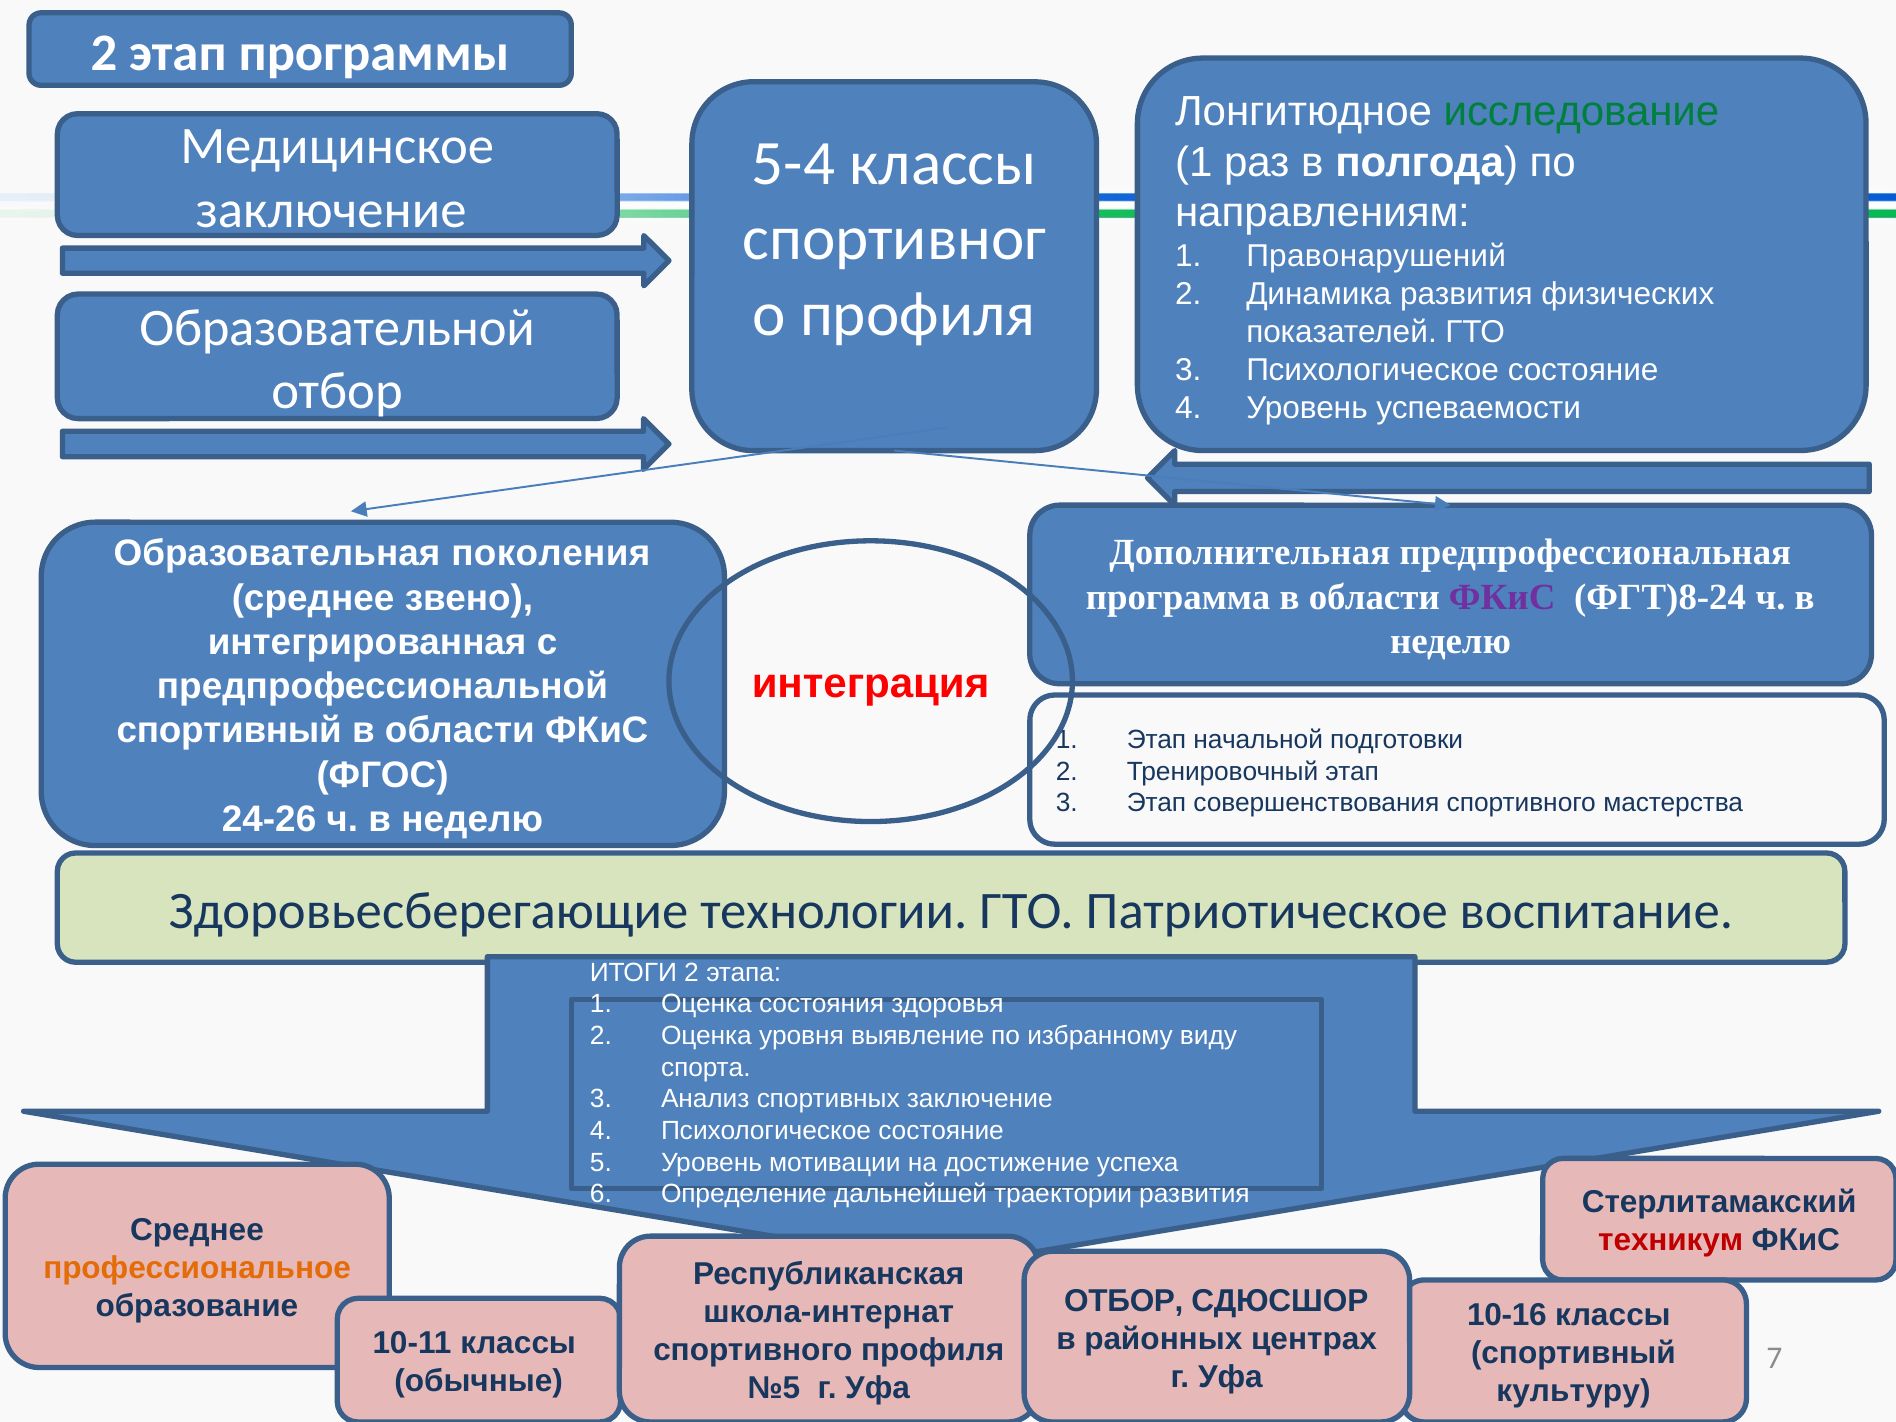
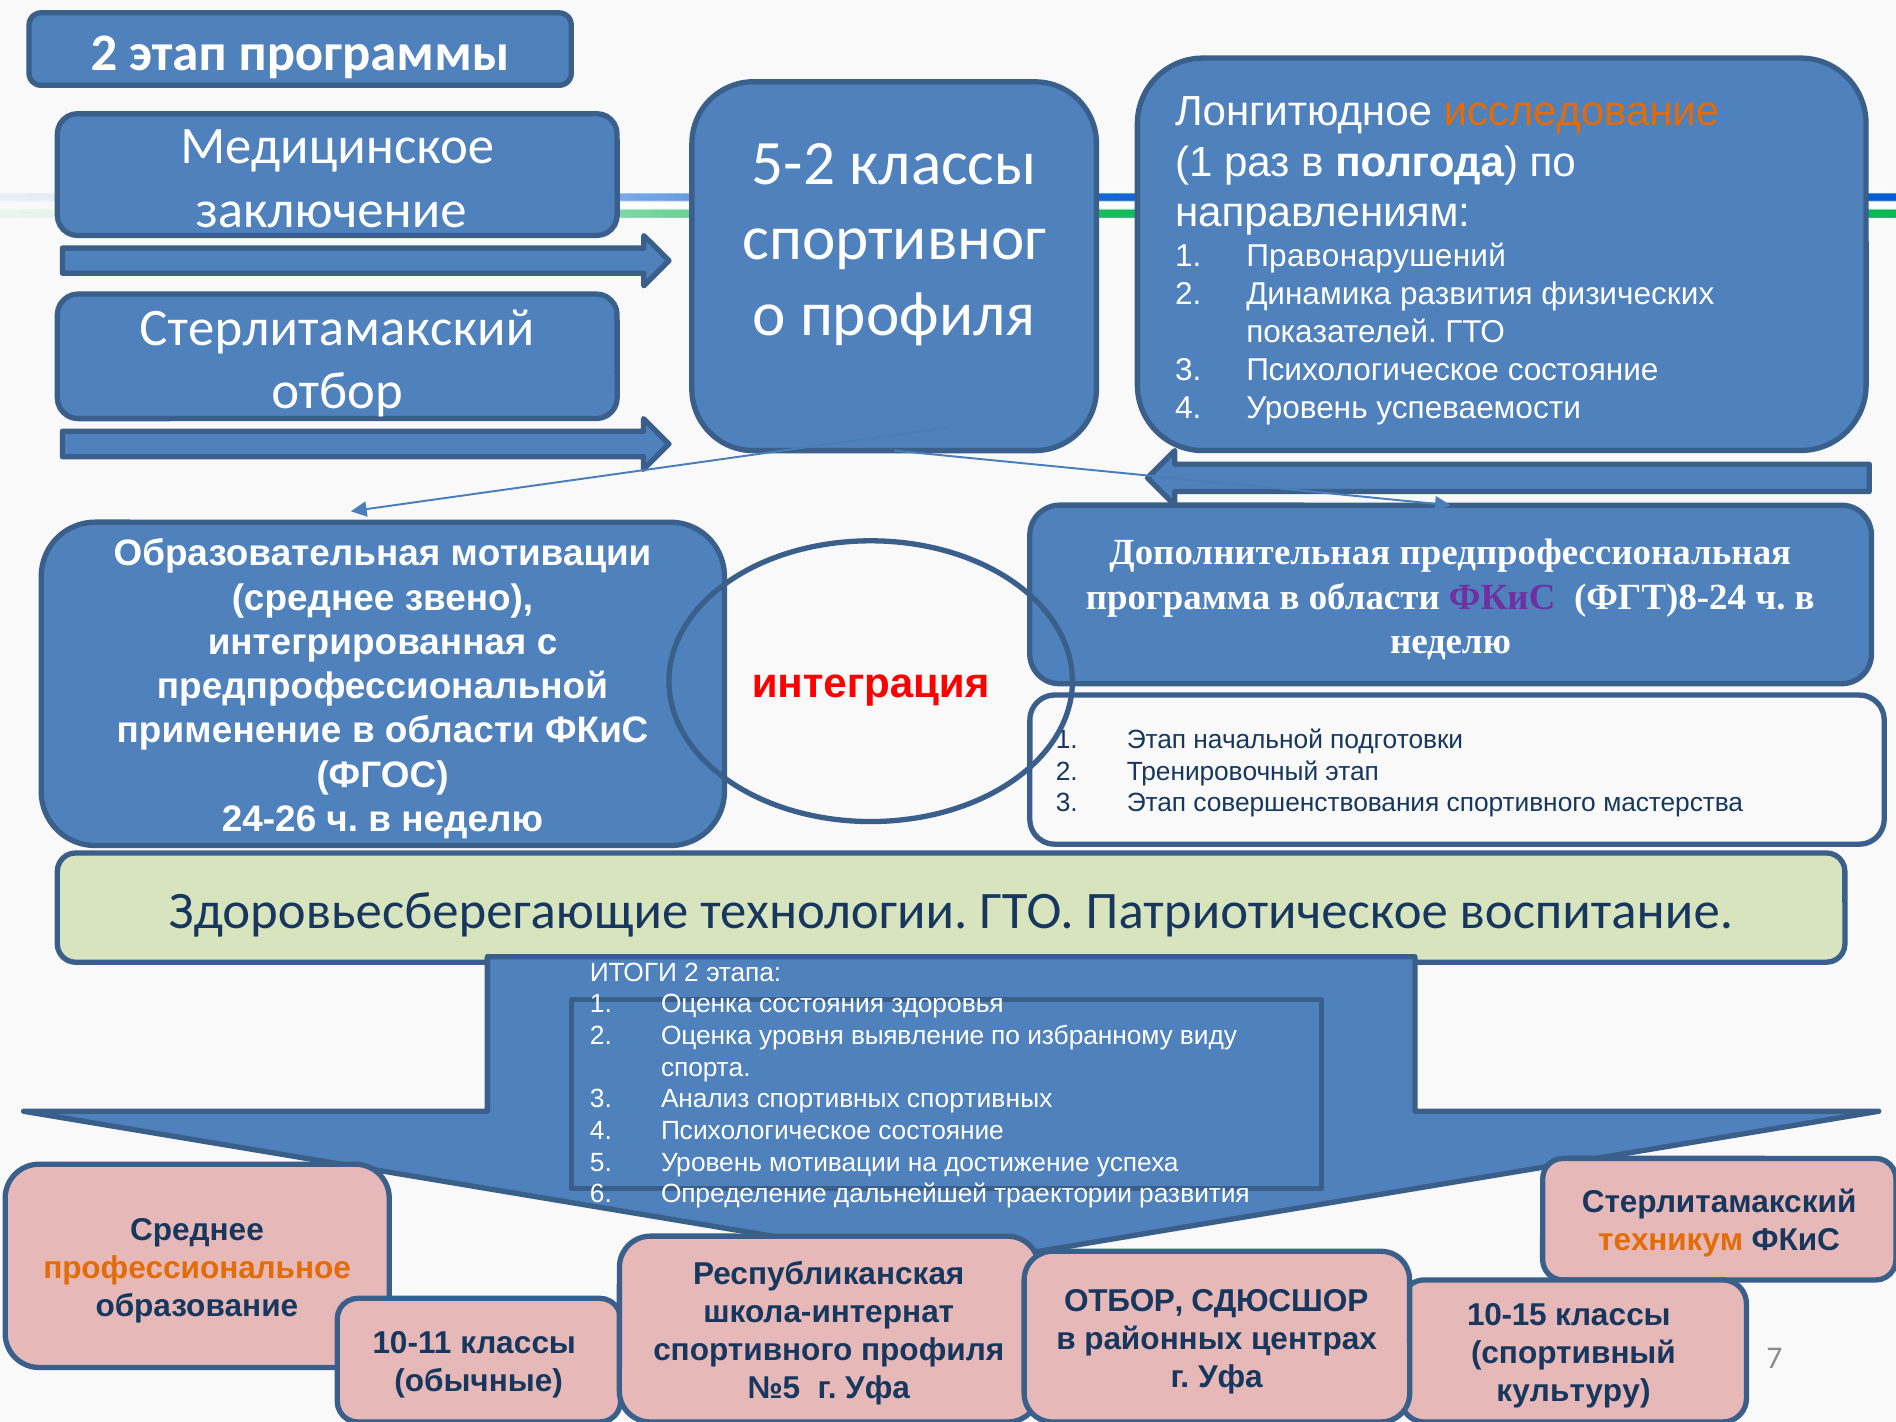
исследование colour: green -> orange
5-4: 5-4 -> 5-2
Образовательной at (337, 328): Образовательной -> Стерлитамакский
Образовательная поколения: поколения -> мотивации
спортивный at (229, 731): спортивный -> применение
спортивных заключение: заключение -> спортивных
техникум colour: red -> orange
10-16: 10-16 -> 10-15
